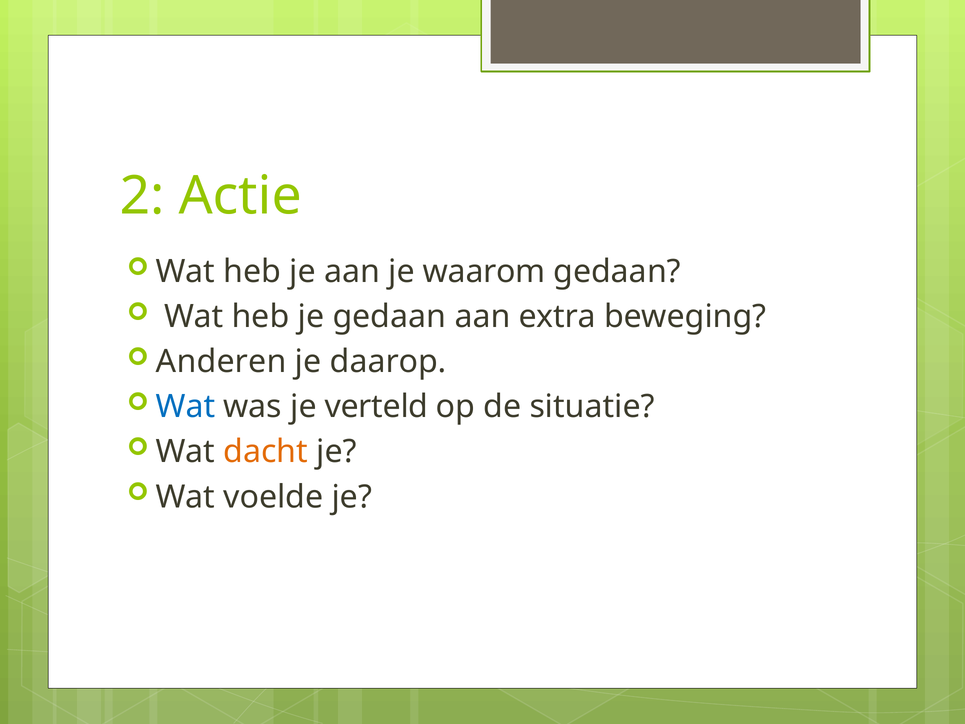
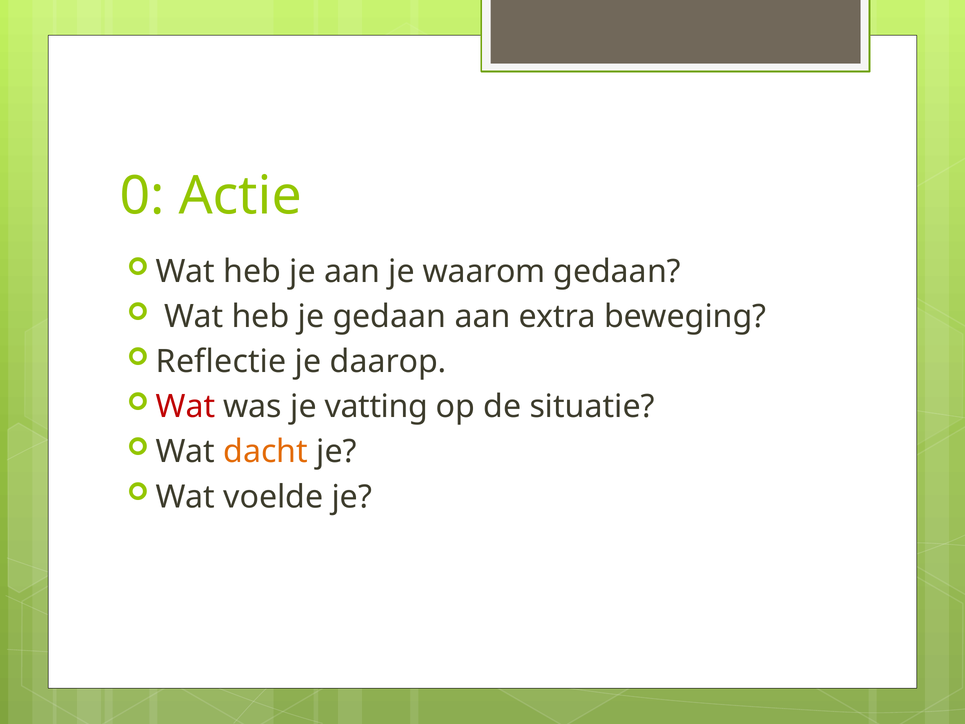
2: 2 -> 0
Anderen: Anderen -> Reflectie
Wat at (186, 407) colour: blue -> red
verteld: verteld -> vatting
